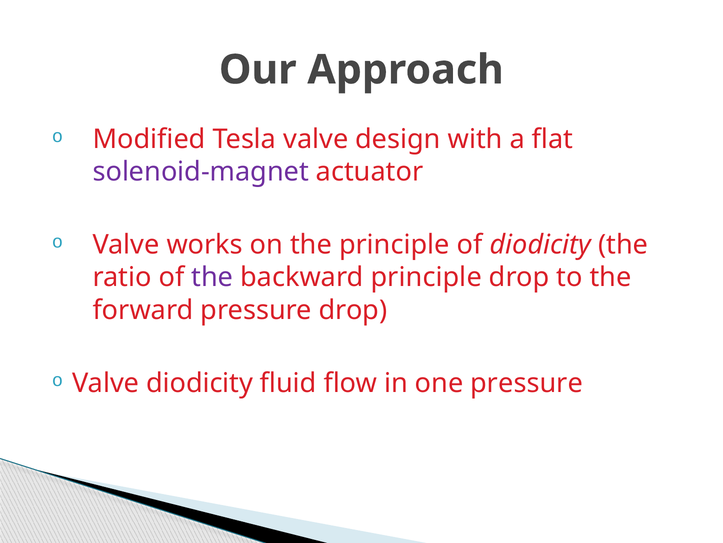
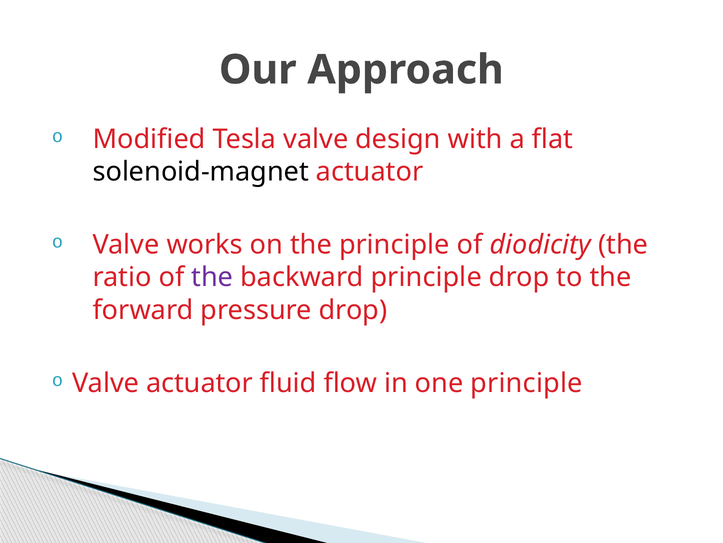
solenoid-magnet colour: purple -> black
Valve diodicity: diodicity -> actuator
one pressure: pressure -> principle
